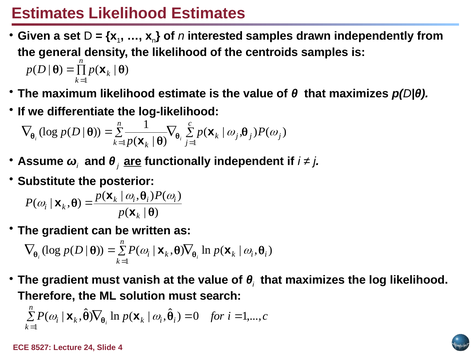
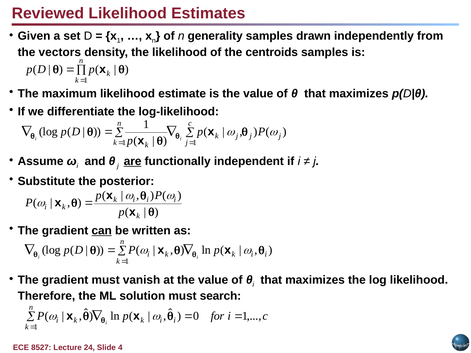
Estimates at (48, 13): Estimates -> Reviewed
interested: interested -> generality
general: general -> vectors
can underline: none -> present
